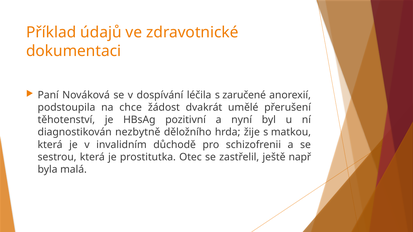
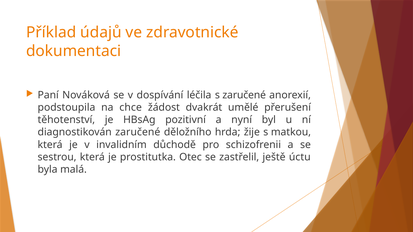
diagnostikován nezbytně: nezbytně -> zaručené
např: např -> úctu
